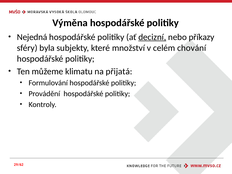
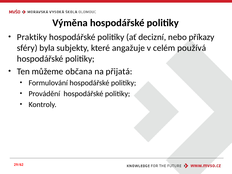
Nejedná: Nejedná -> Praktiky
decizní underline: present -> none
množství: množství -> angažuje
chování: chování -> používá
klimatu: klimatu -> občana
